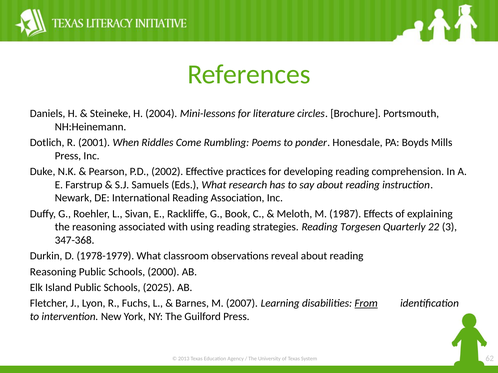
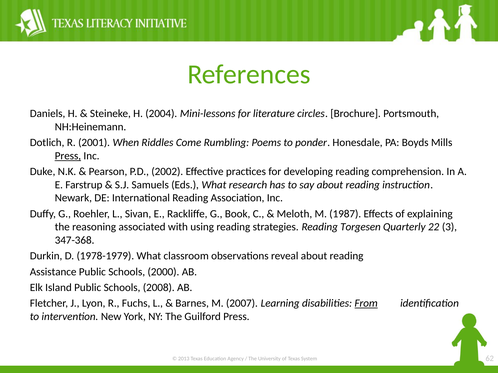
Press at (68, 156) underline: none -> present
Reasoning at (53, 272): Reasoning -> Assistance
2025: 2025 -> 2008
